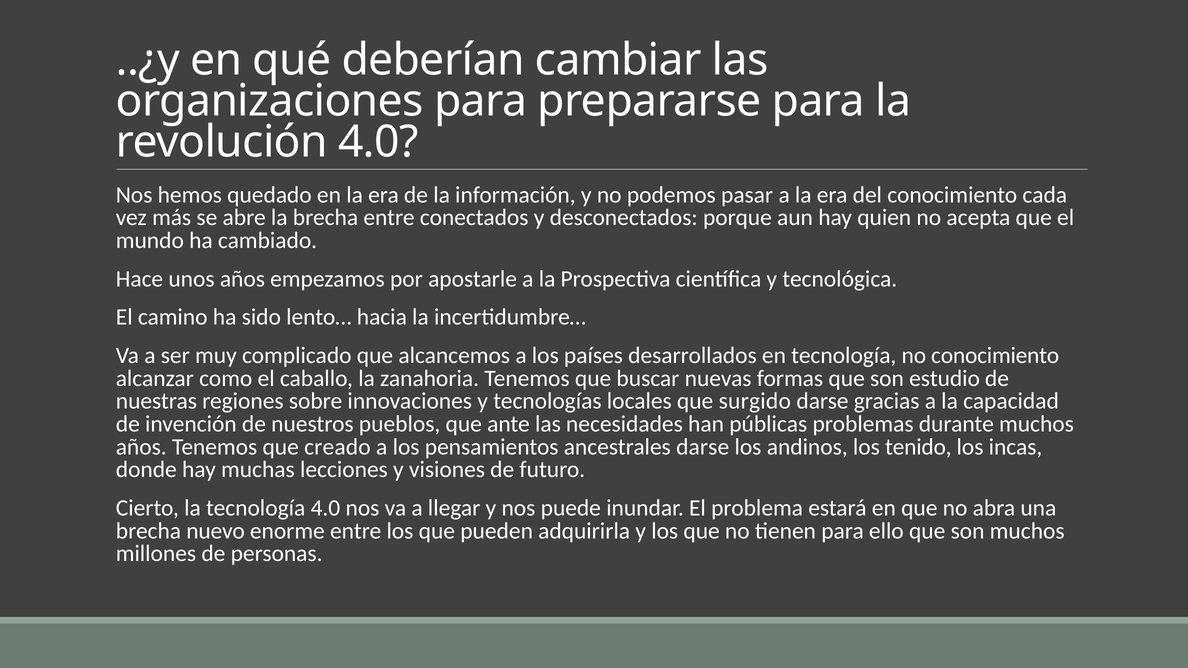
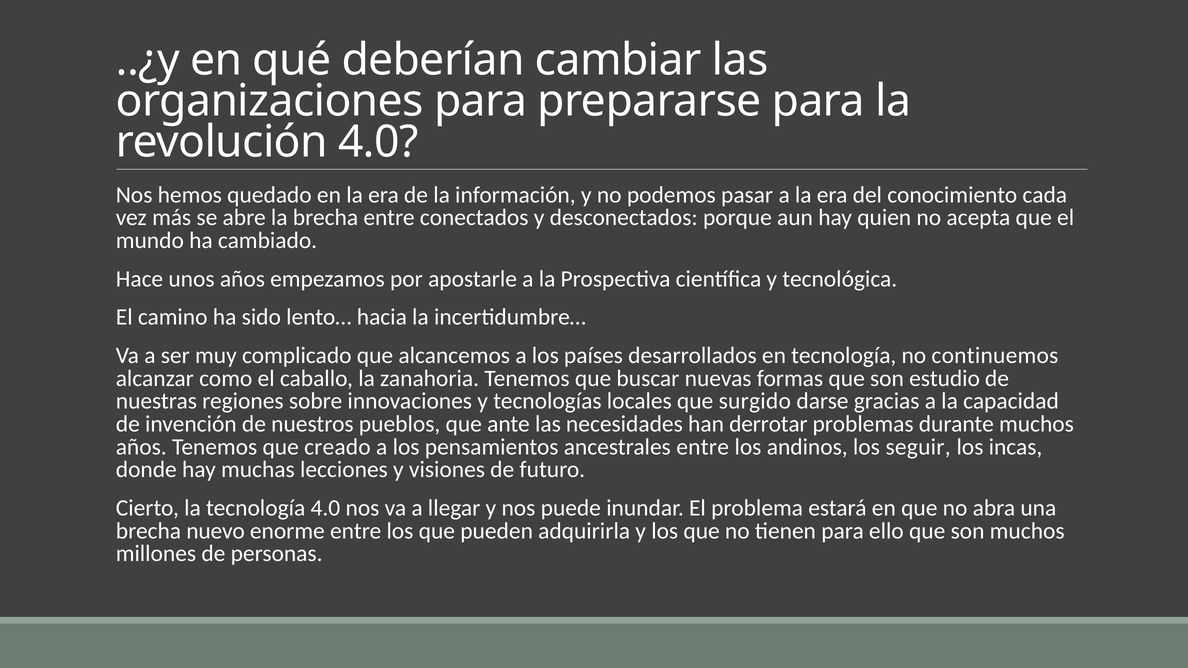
no conocimiento: conocimiento -> continuemos
públicas: públicas -> derrotar
ancestrales darse: darse -> entre
tenido: tenido -> seguir
